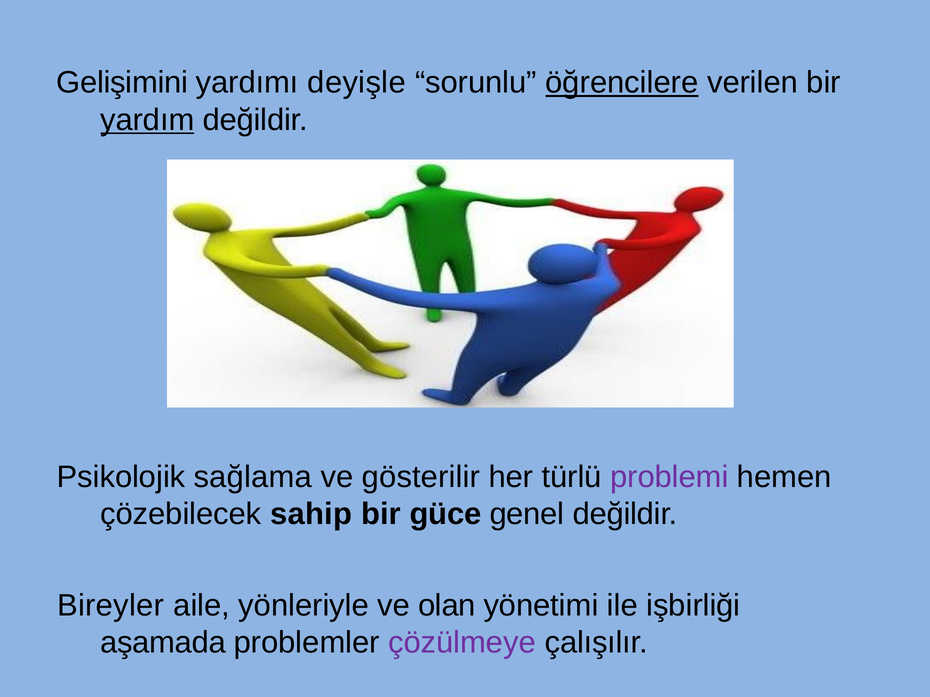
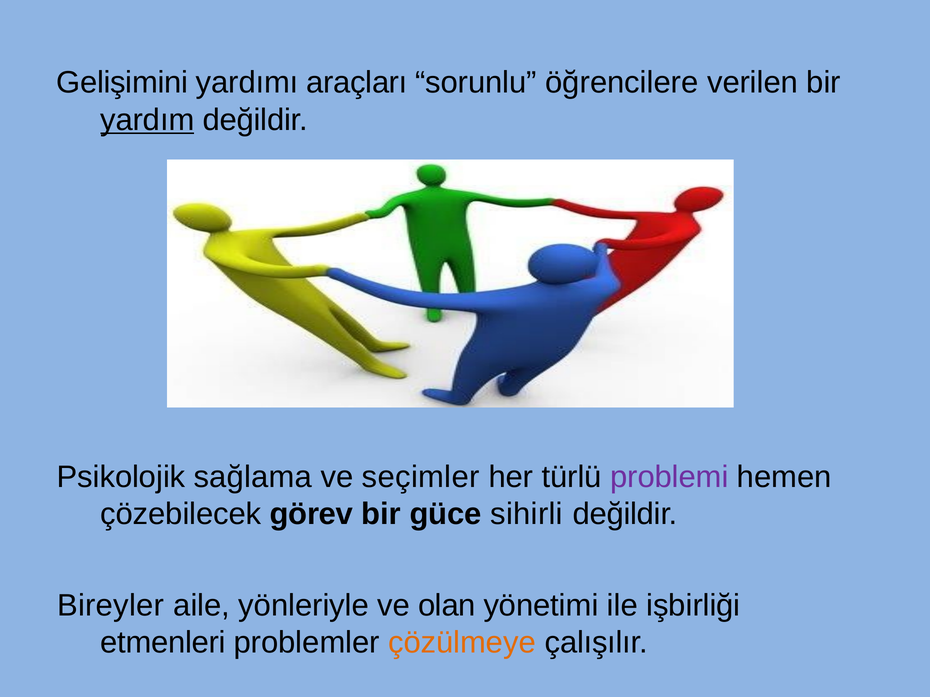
deyişle: deyişle -> araçları
öğrencilere underline: present -> none
gösterilir: gösterilir -> seçimler
sahip: sahip -> görev
genel: genel -> sihirli
aşamada: aşamada -> etmenleri
çözülmeye colour: purple -> orange
